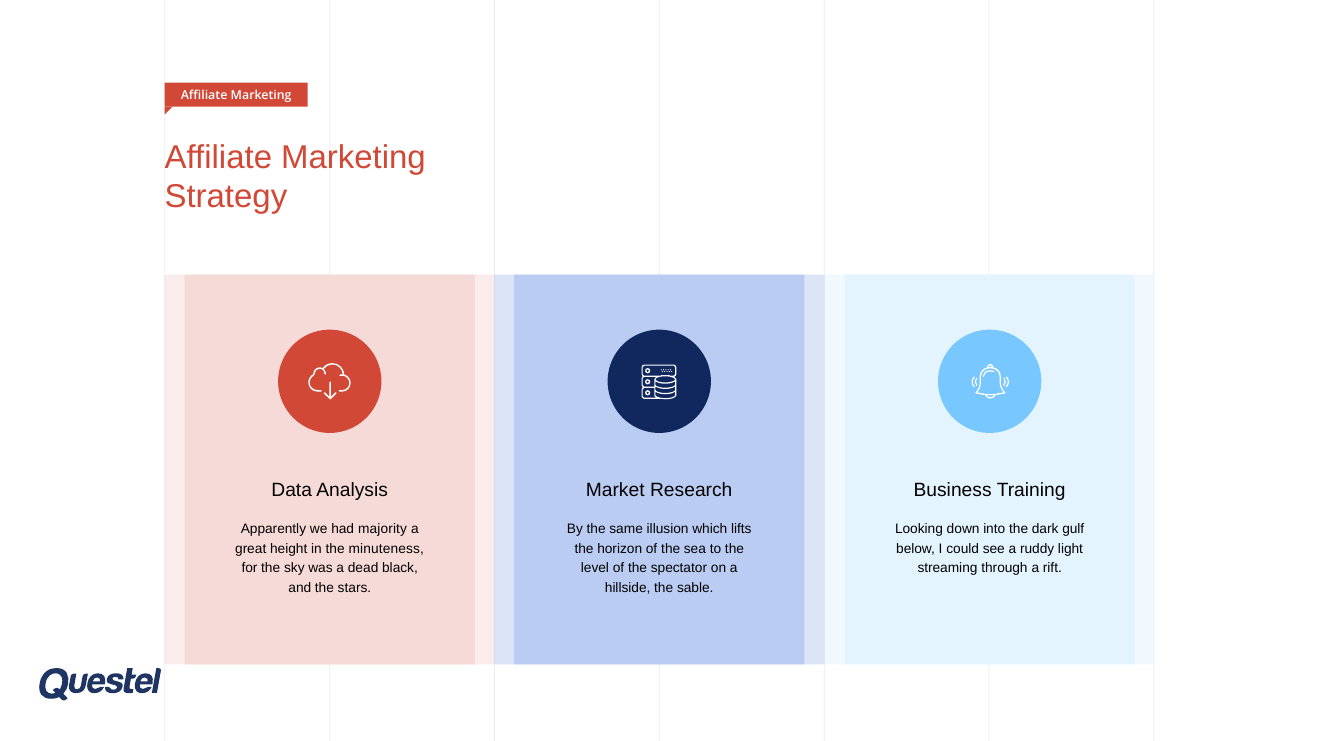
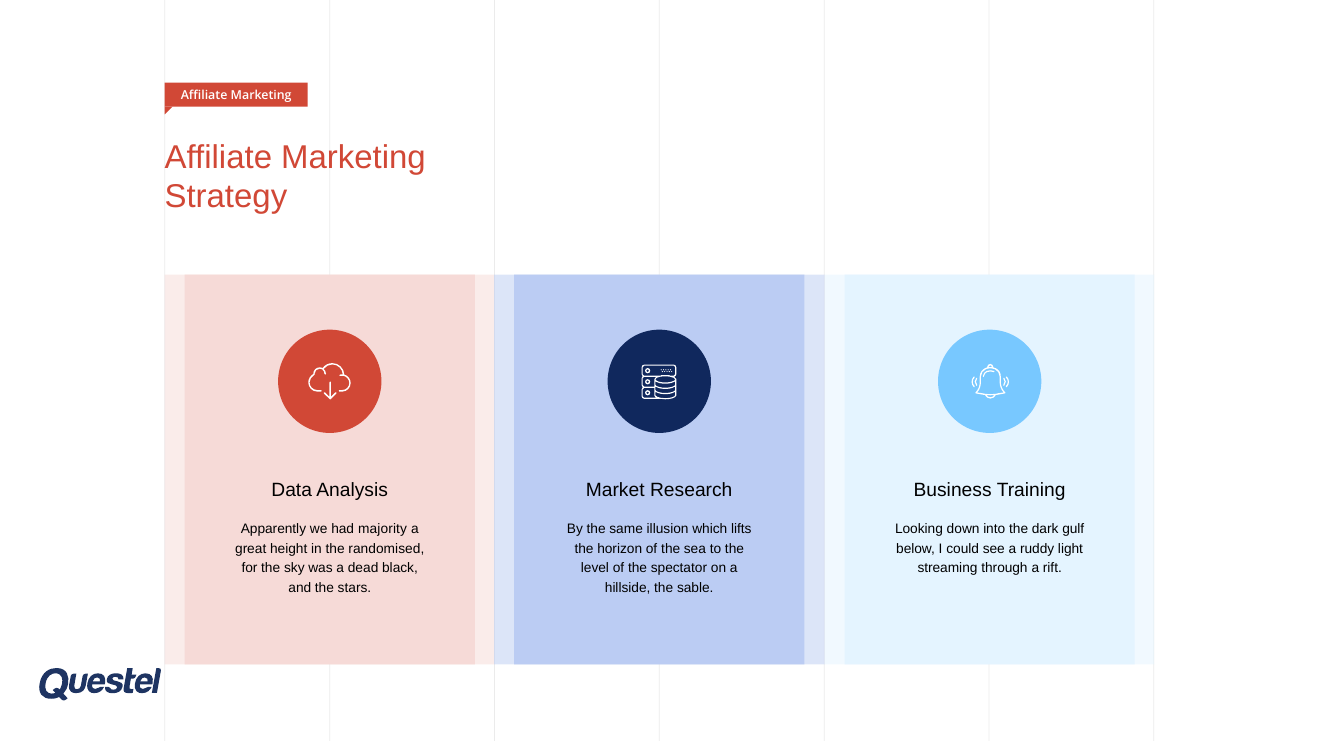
minuteness: minuteness -> randomised
